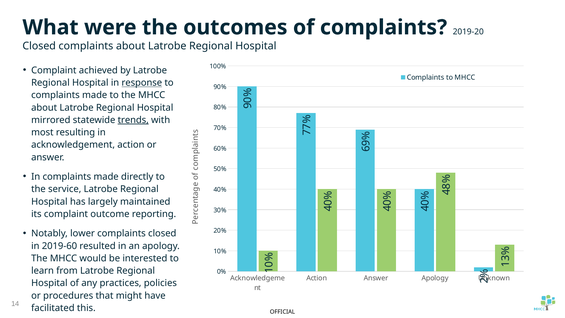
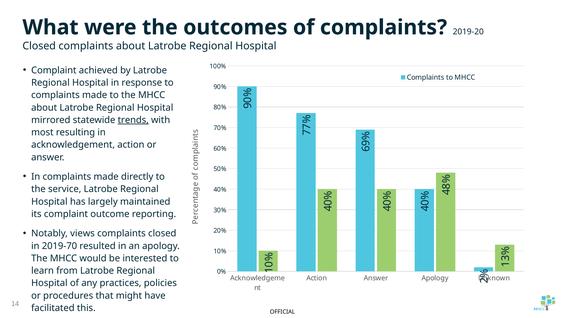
response underline: present -> none
lower: lower -> views
2019-60: 2019-60 -> 2019-70
